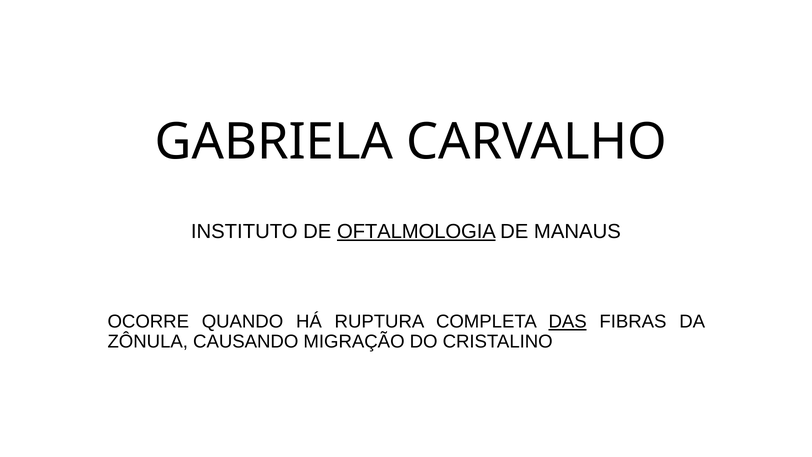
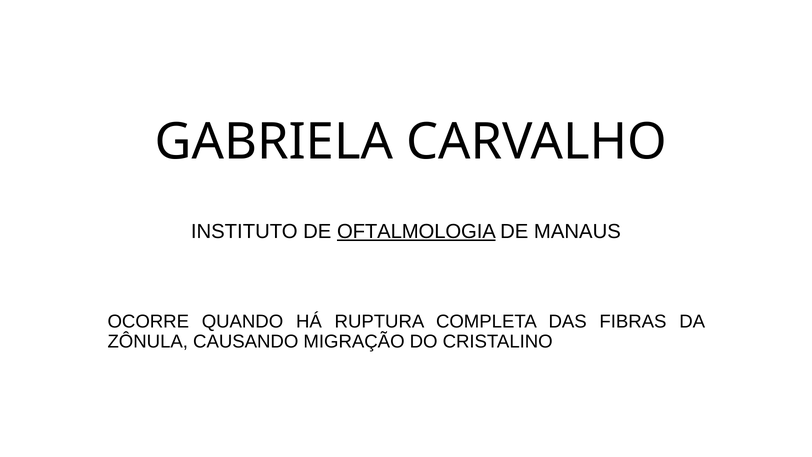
DAS underline: present -> none
